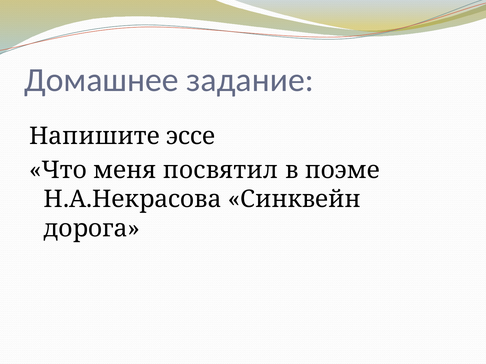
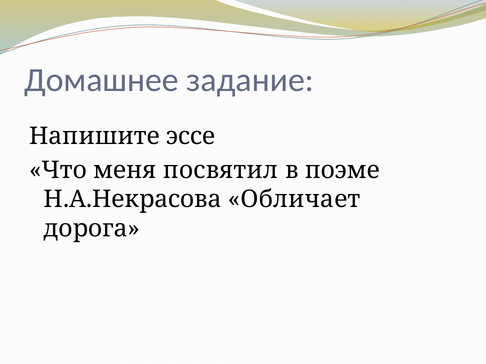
Синквейн: Синквейн -> Обличает
